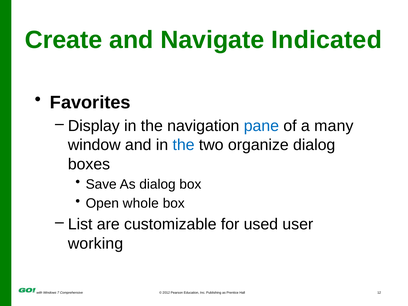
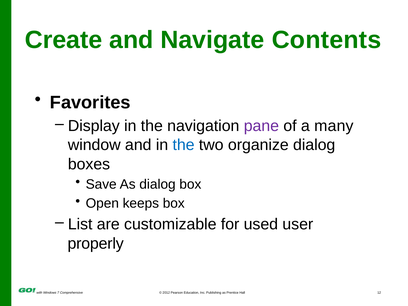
Indicated: Indicated -> Contents
pane colour: blue -> purple
whole: whole -> keeps
working: working -> properly
